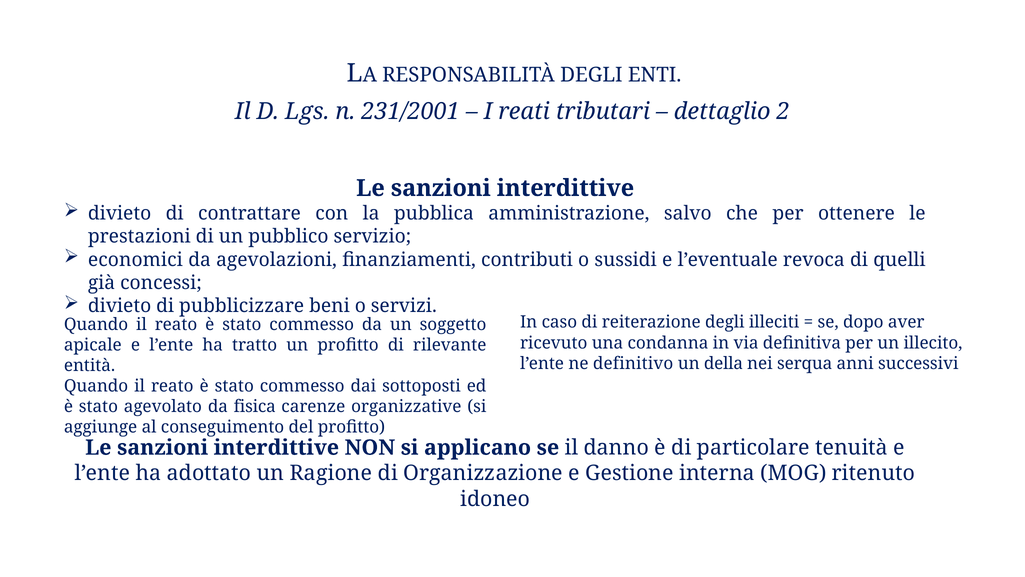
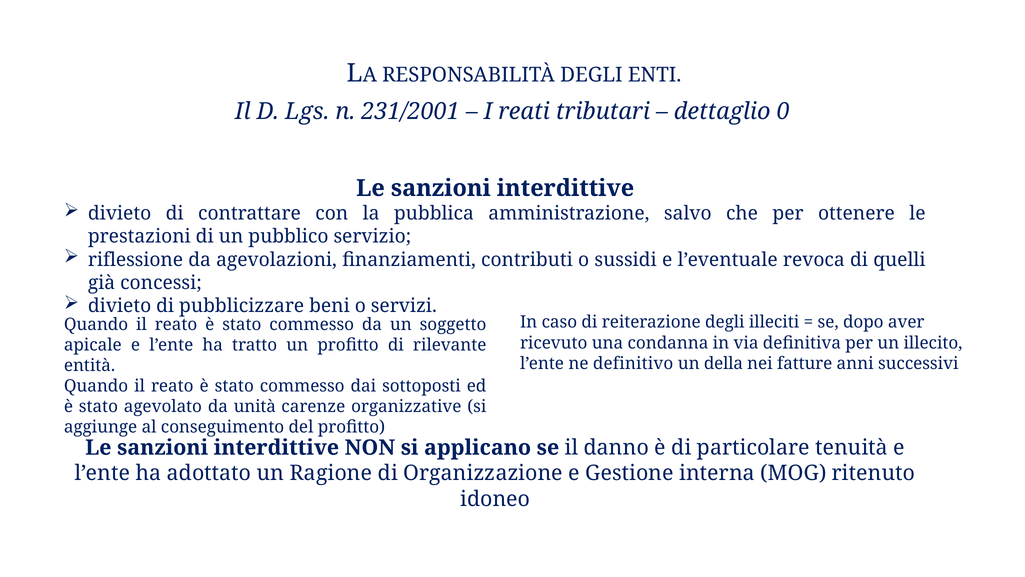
2: 2 -> 0
economici: economici -> riflessione
serqua: serqua -> fatture
fisica: fisica -> unità
